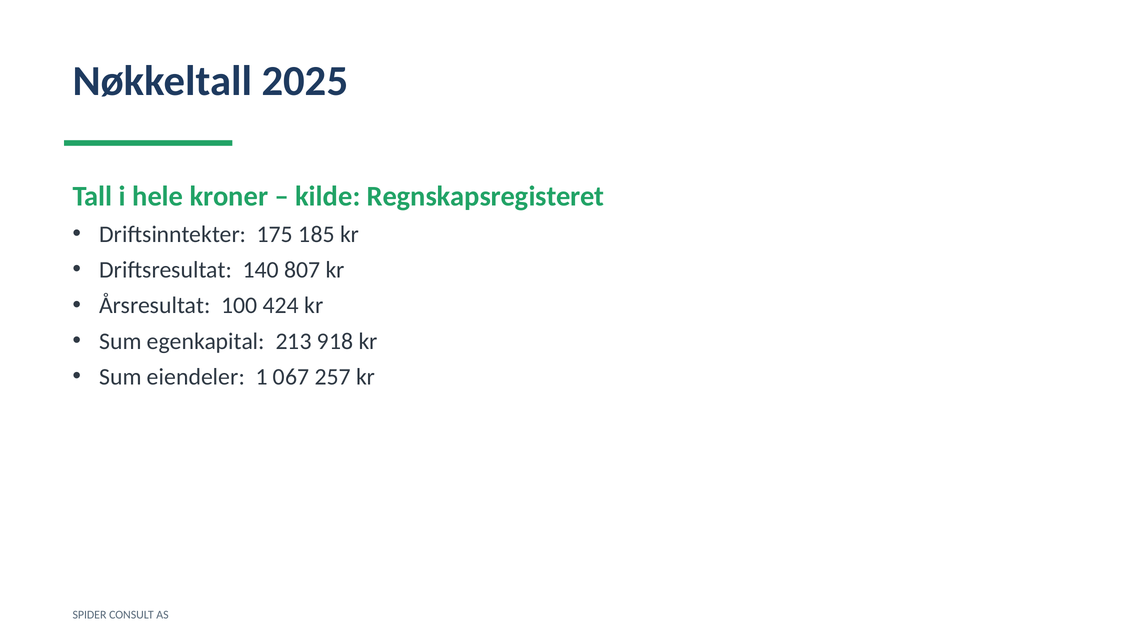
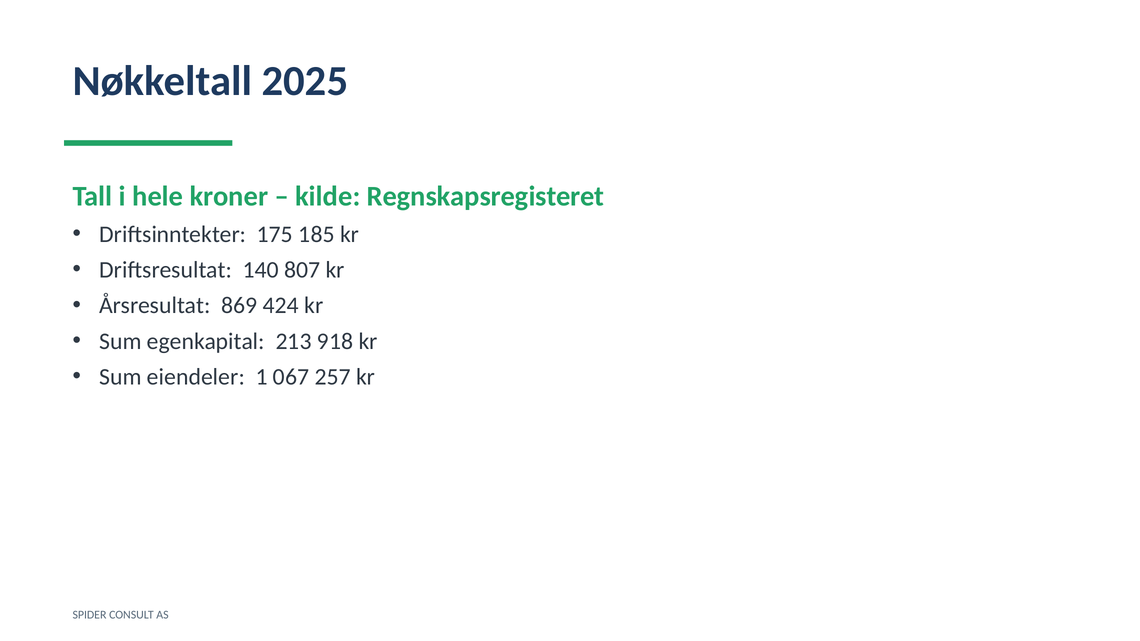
100: 100 -> 869
